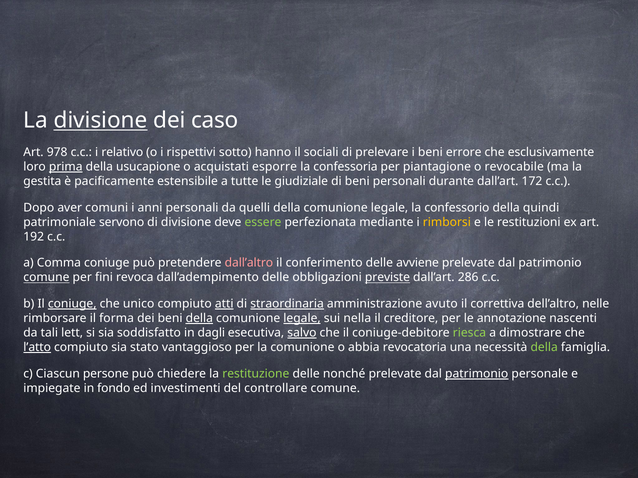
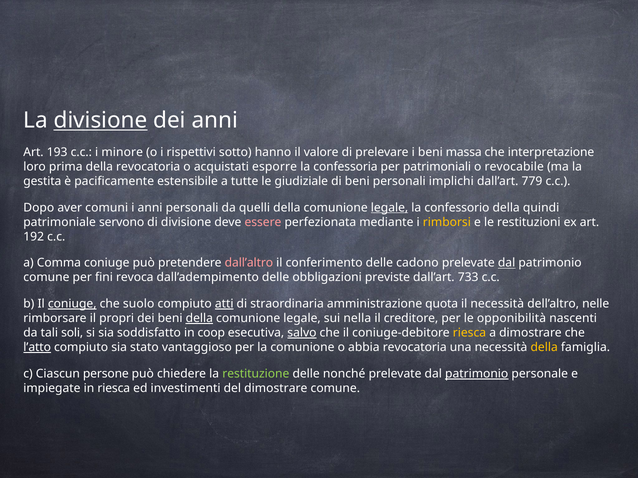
dei caso: caso -> anni
978: 978 -> 193
relativo: relativo -> minore
sociali: sociali -> valore
errore: errore -> massa
esclusivamente: esclusivamente -> interpretazione
prima underline: present -> none
della usucapione: usucapione -> revocatoria
piantagione: piantagione -> patrimoniali
durante: durante -> implichi
172: 172 -> 779
legale at (390, 208) underline: none -> present
essere colour: light green -> pink
avviene: avviene -> cadono
dal at (507, 263) underline: none -> present
comune at (46, 278) underline: present -> none
previste underline: present -> none
286: 286 -> 733
unico: unico -> suolo
straordinaria underline: present -> none
avuto: avuto -> quota
il correttiva: correttiva -> necessità
forma: forma -> propri
legale at (302, 319) underline: present -> none
annotazione: annotazione -> opponibilità
lett: lett -> soli
dagli: dagli -> coop
riesca at (469, 333) colour: light green -> yellow
della at (544, 348) colour: light green -> yellow
in fondo: fondo -> riesca
del controllare: controllare -> dimostrare
